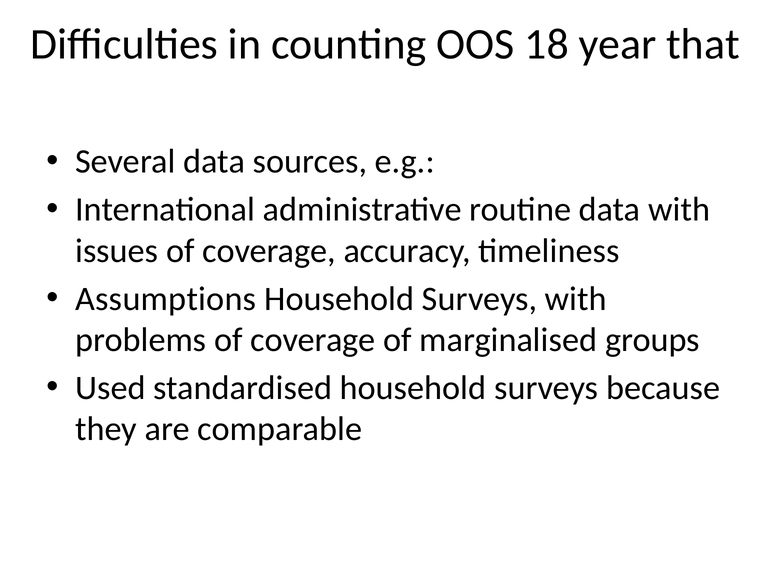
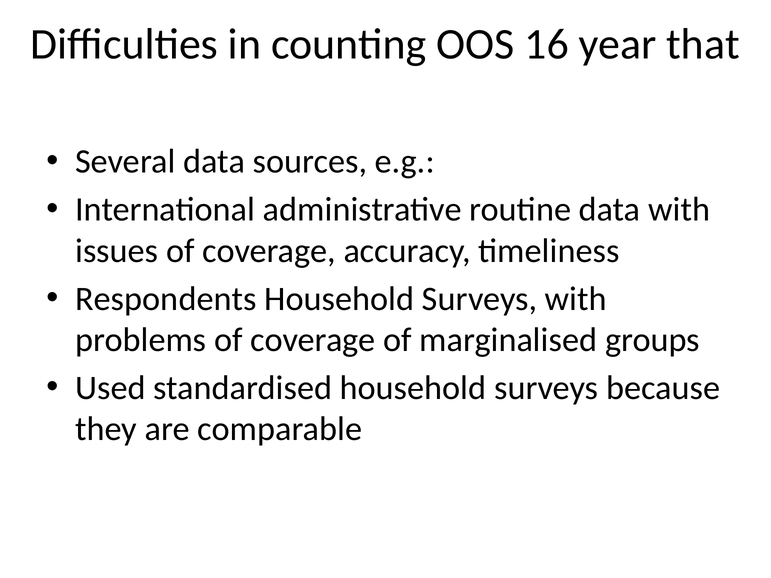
18: 18 -> 16
Assumptions: Assumptions -> Respondents
